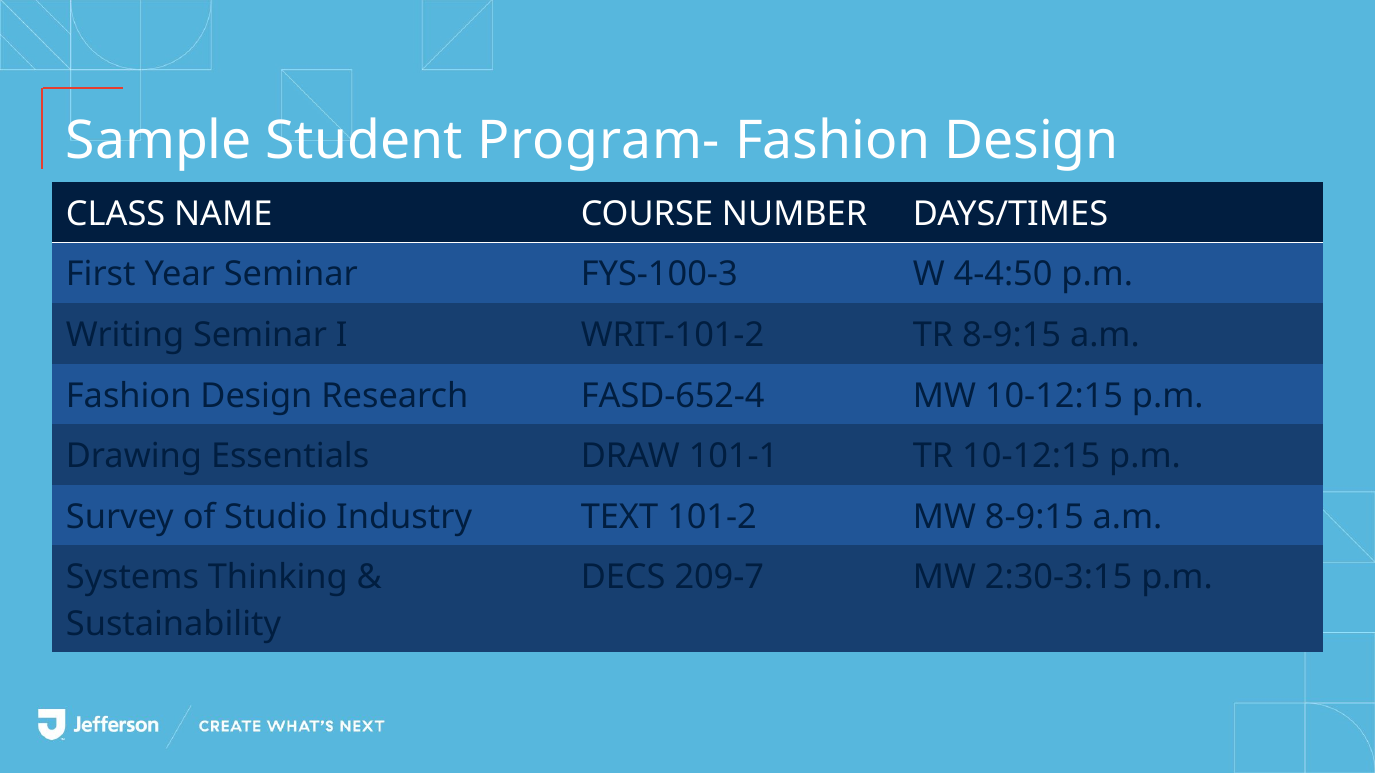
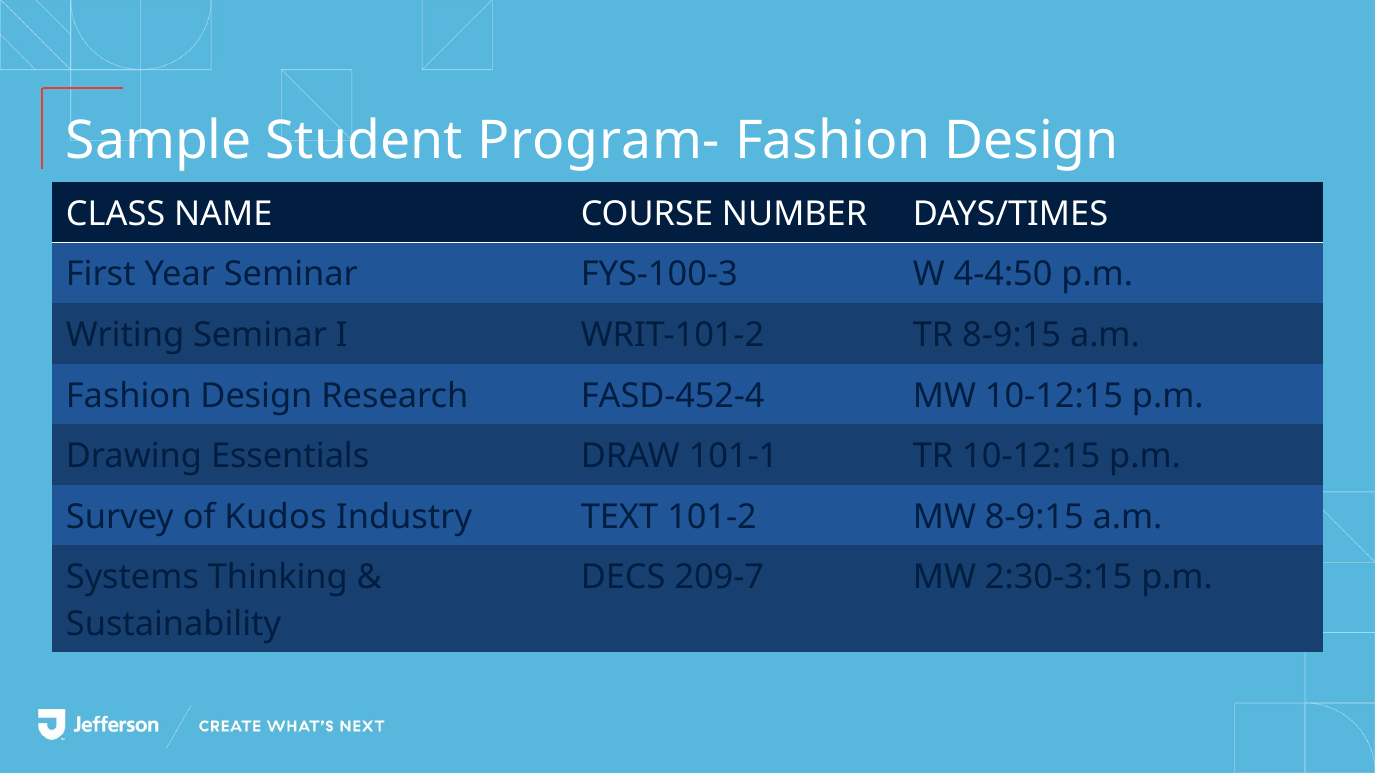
FASD-652-4: FASD-652-4 -> FASD-452-4
Studio: Studio -> Kudos
